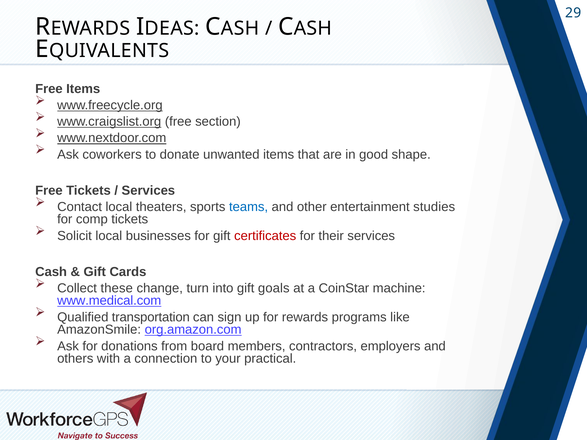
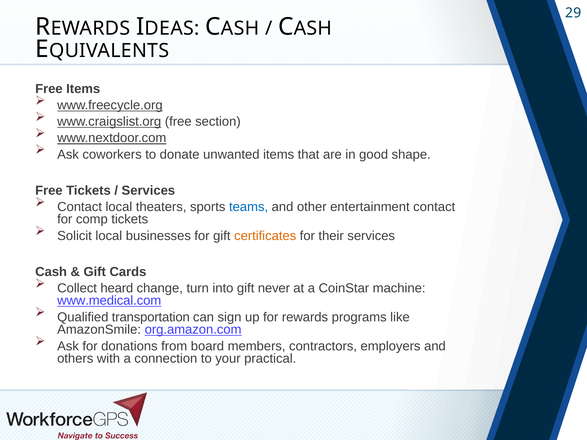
entertainment studies: studies -> contact
certificates colour: red -> orange
these: these -> heard
goals: goals -> never
